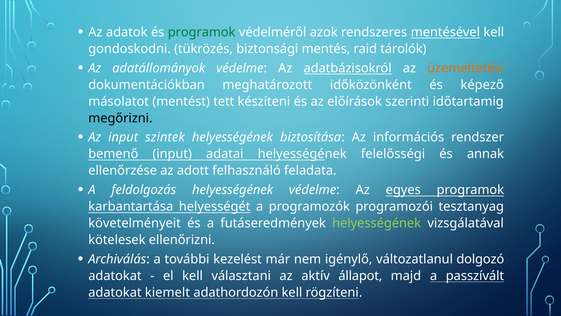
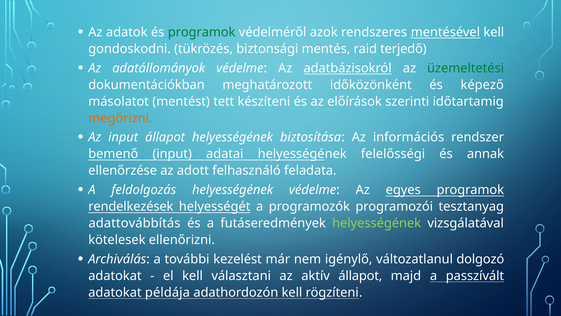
tárolók: tárolók -> terjedő
üzemeltetési colour: orange -> green
megőrizni colour: black -> orange
input szintek: szintek -> állapot
karbantartása: karbantartása -> rendelkezések
követelményeit: követelményeit -> adattovábbítás
kiemelt: kiemelt -> példája
